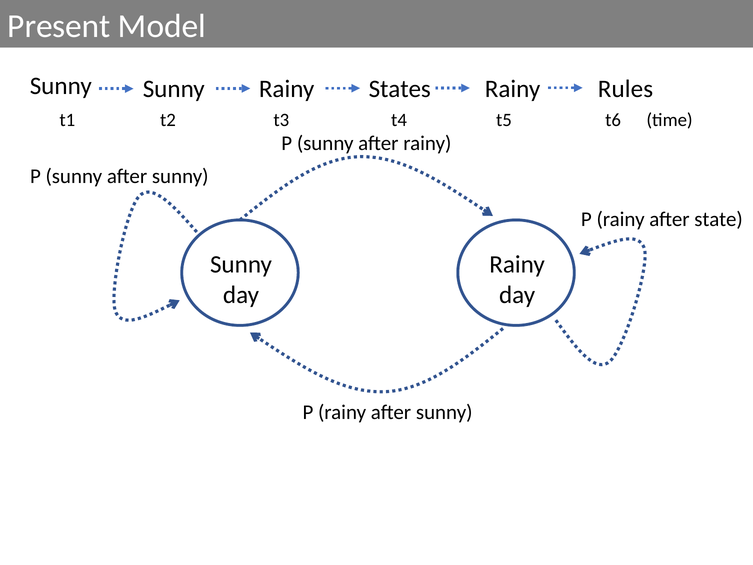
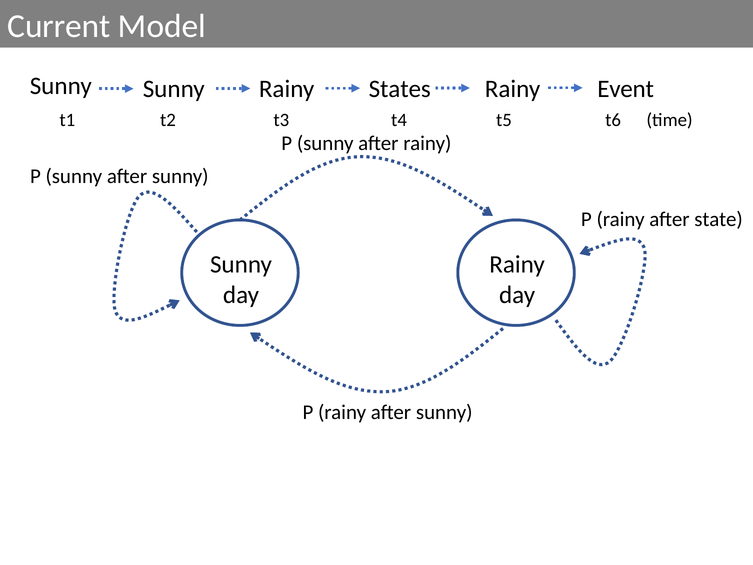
Present: Present -> Current
Rules: Rules -> Event
